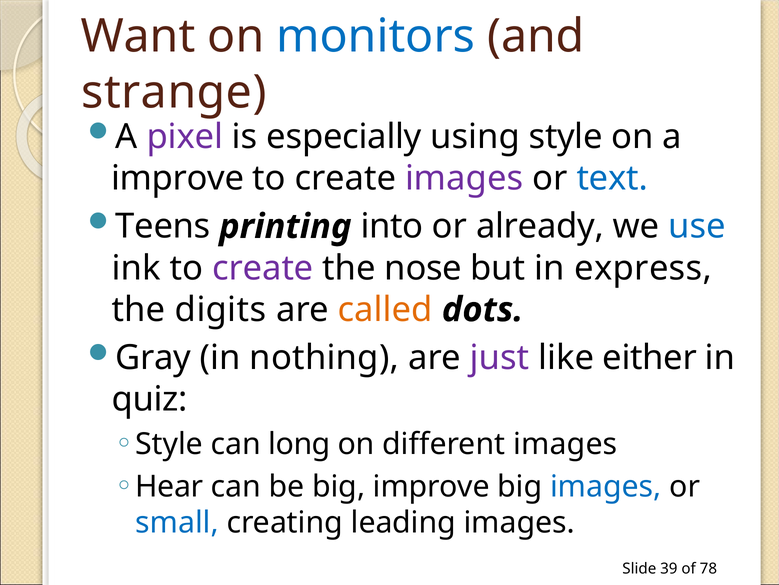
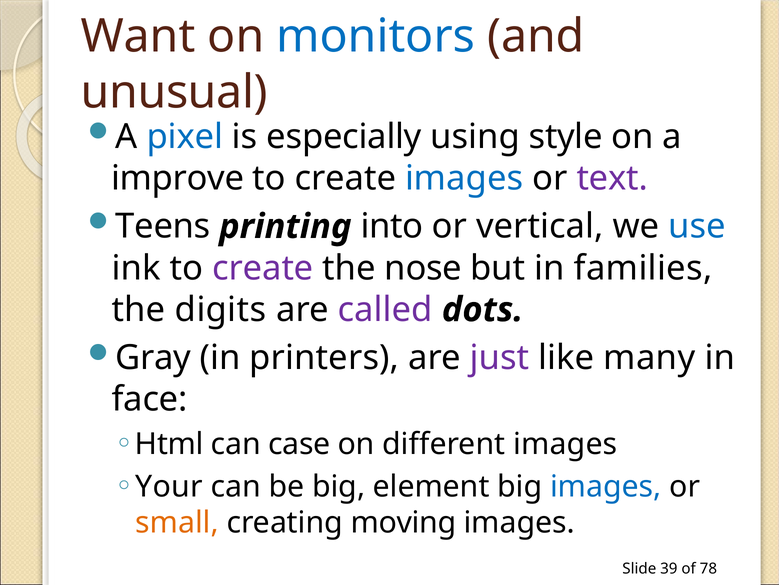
strange: strange -> unusual
pixel colour: purple -> blue
images at (464, 178) colour: purple -> blue
text colour: blue -> purple
already: already -> vertical
express: express -> families
called colour: orange -> purple
nothing: nothing -> printers
either: either -> many
quiz: quiz -> face
Style at (169, 444): Style -> Html
long: long -> case
Hear: Hear -> Your
big improve: improve -> element
small colour: blue -> orange
leading: leading -> moving
